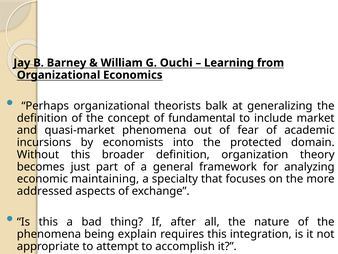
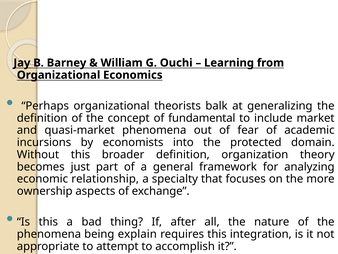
maintaining: maintaining -> relationship
addressed: addressed -> ownership
